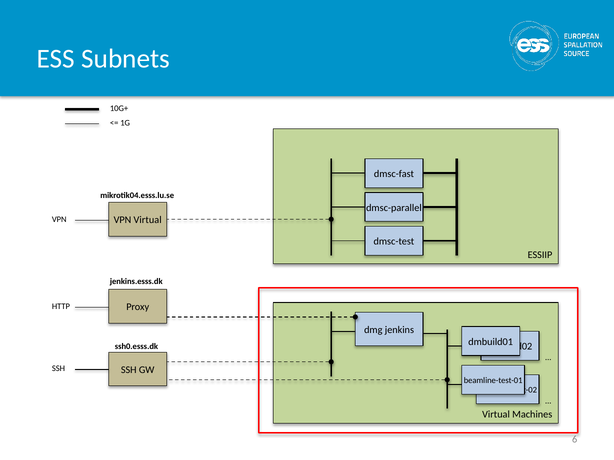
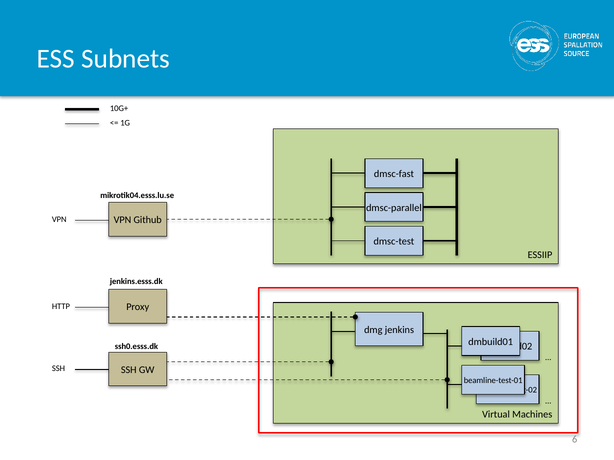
VPN Virtual: Virtual -> Github
